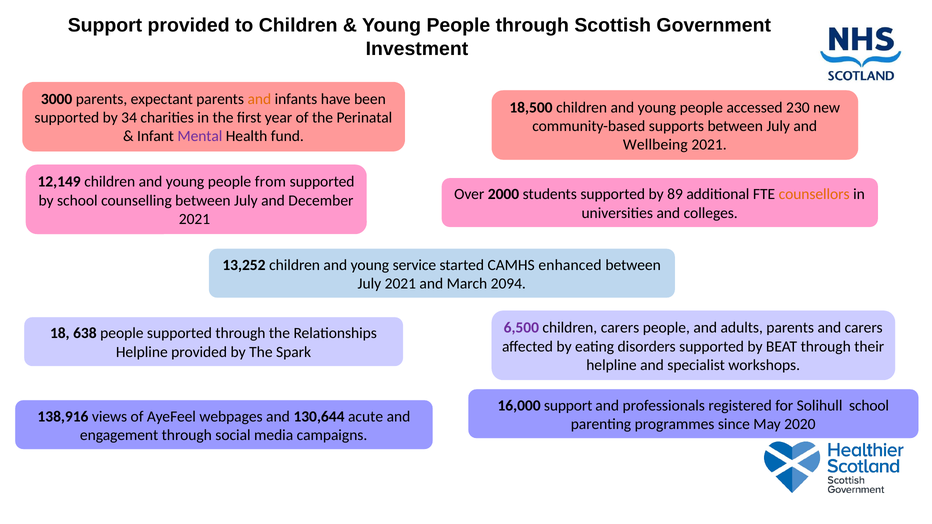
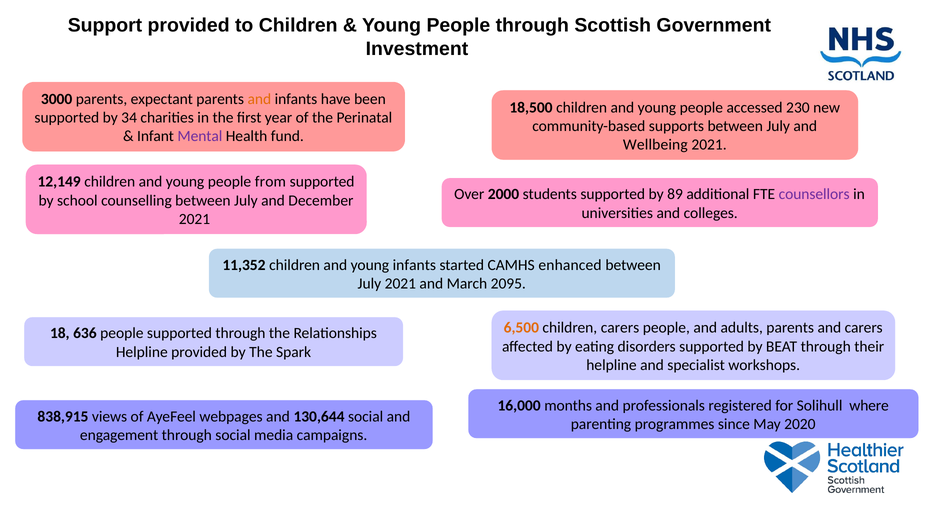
counsellors colour: orange -> purple
13,252: 13,252 -> 11,352
young service: service -> infants
2094: 2094 -> 2095
6,500 colour: purple -> orange
638: 638 -> 636
16,000 support: support -> months
Solihull school: school -> where
138,916: 138,916 -> 838,915
130,644 acute: acute -> social
